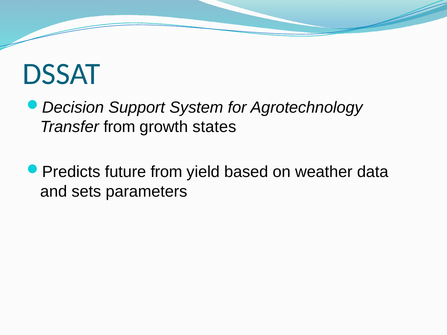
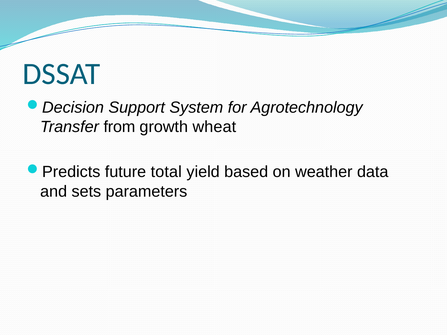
states: states -> wheat
future from: from -> total
